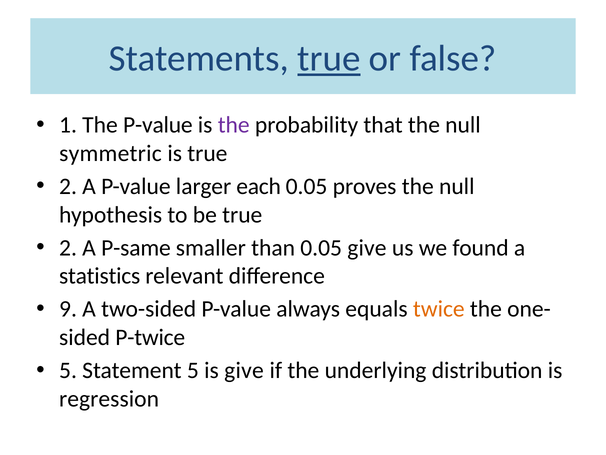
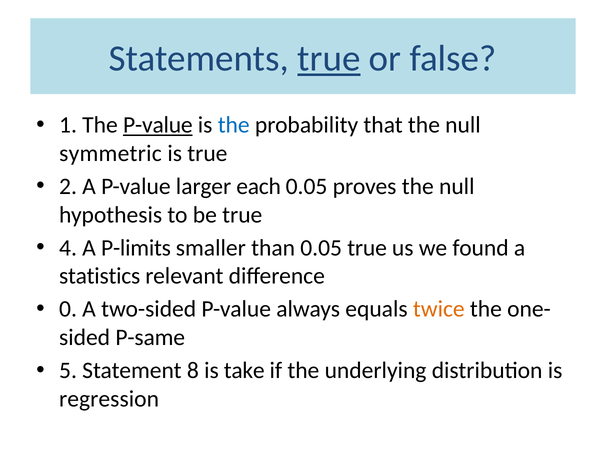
P-value at (158, 125) underline: none -> present
the at (234, 125) colour: purple -> blue
2 at (68, 248): 2 -> 4
P-same: P-same -> P-limits
0.05 give: give -> true
9: 9 -> 0
P-twice: P-twice -> P-same
Statement 5: 5 -> 8
is give: give -> take
